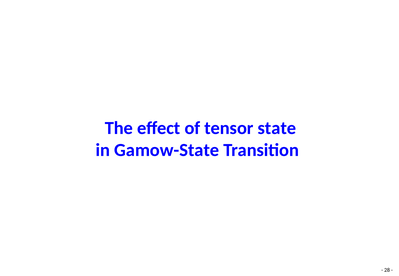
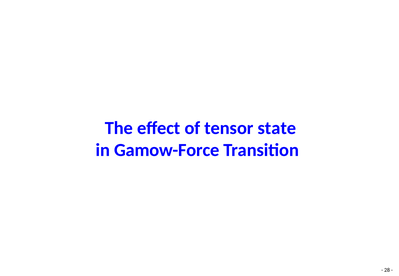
Gamow-State: Gamow-State -> Gamow-Force
